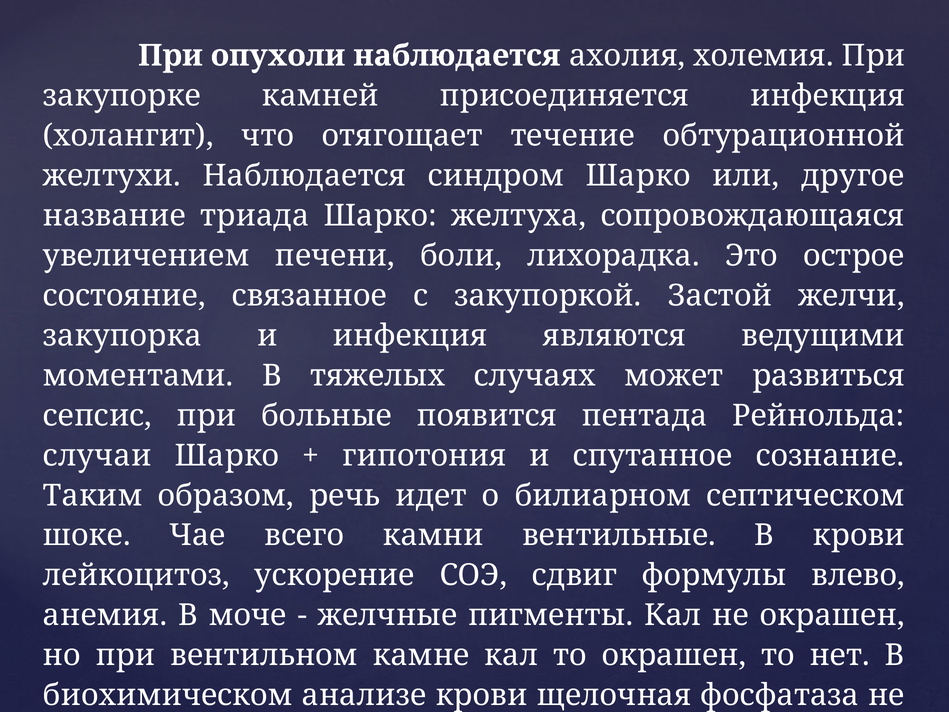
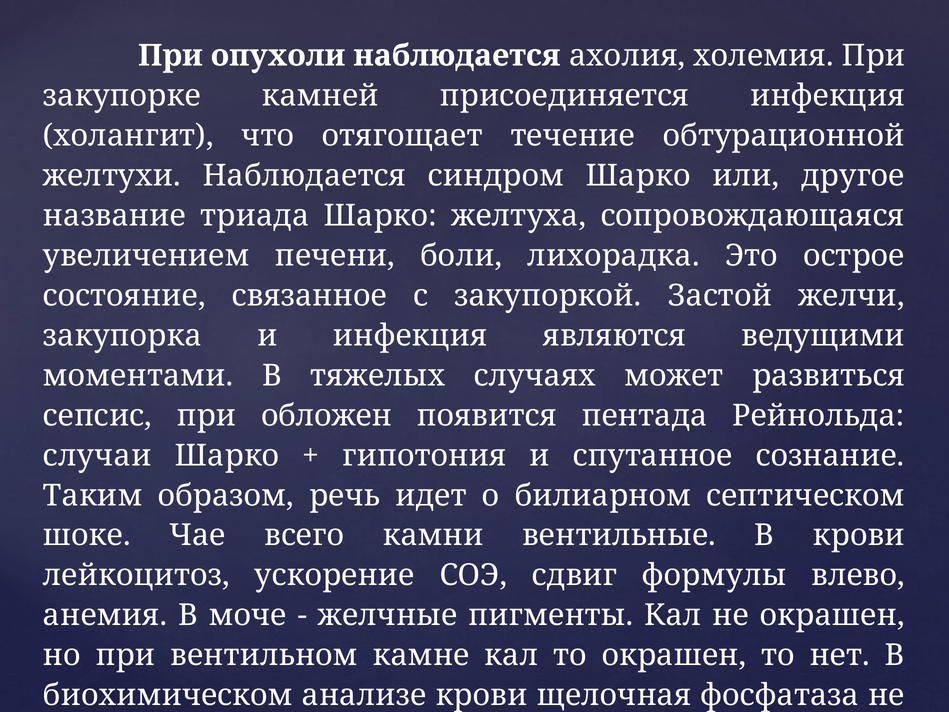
больные: больные -> обложен
